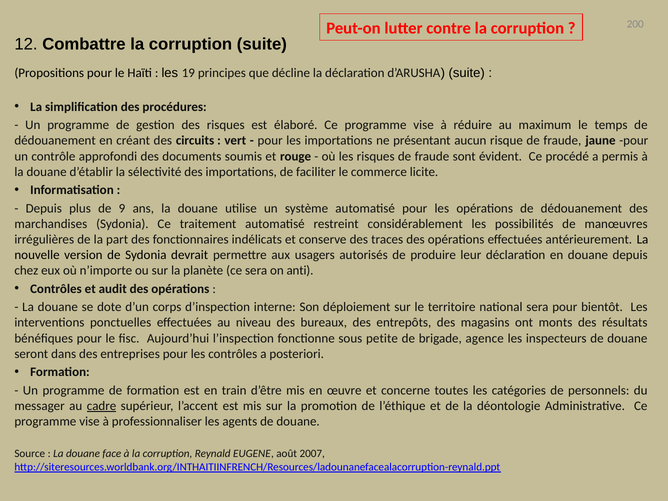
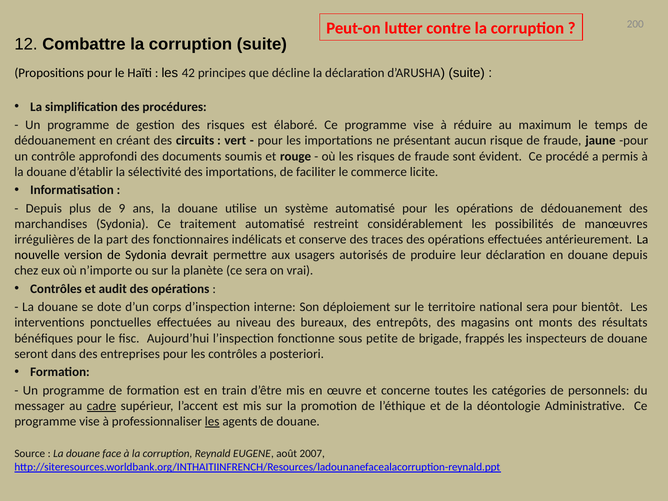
19: 19 -> 42
anti: anti -> vrai
agence: agence -> frappés
les at (212, 421) underline: none -> present
